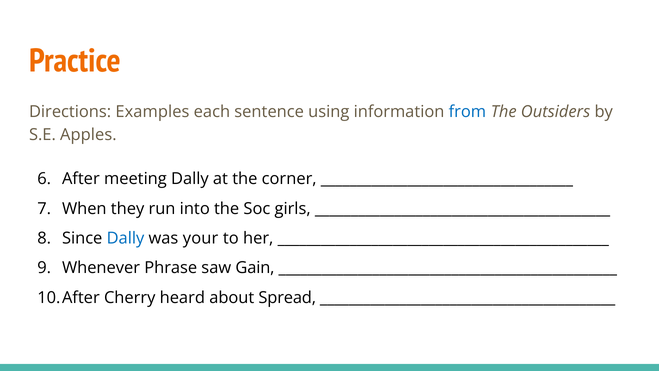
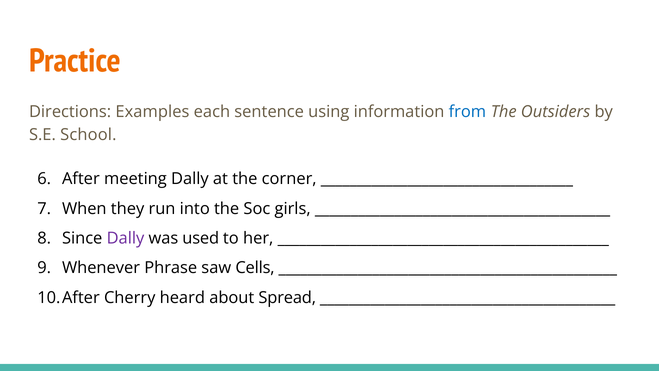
Apples: Apples -> School
Dally at (125, 238) colour: blue -> purple
your: your -> used
Gain: Gain -> Cells
